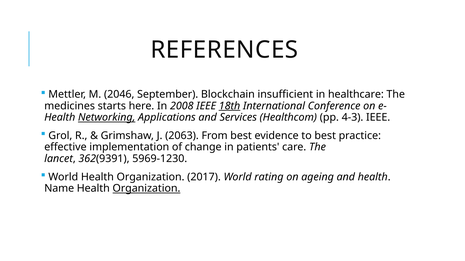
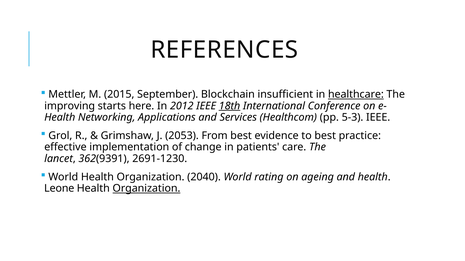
2046: 2046 -> 2015
healthcare underline: none -> present
medicines: medicines -> improving
2008: 2008 -> 2012
Networking underline: present -> none
4-3: 4-3 -> 5-3
2063: 2063 -> 2053
5969-1230: 5969-1230 -> 2691-1230
2017: 2017 -> 2040
Name: Name -> Leone
